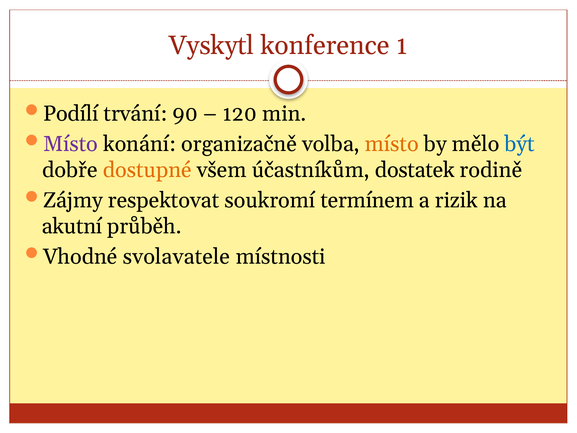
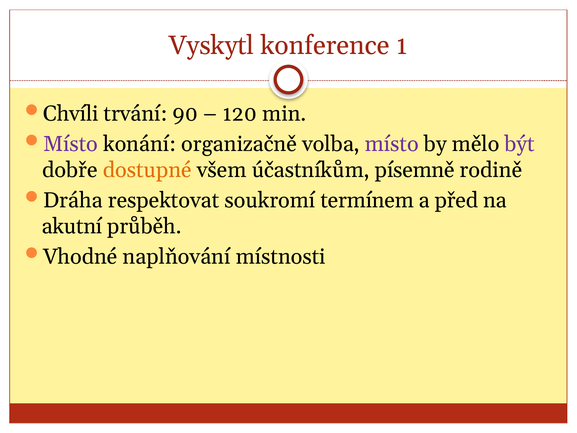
Podílí: Podílí -> Chvíli
místo at (392, 144) colour: orange -> purple
být colour: blue -> purple
dostatek: dostatek -> písemně
Zájmy: Zájmy -> Dráha
rizik: rizik -> před
svolavatele: svolavatele -> naplňování
